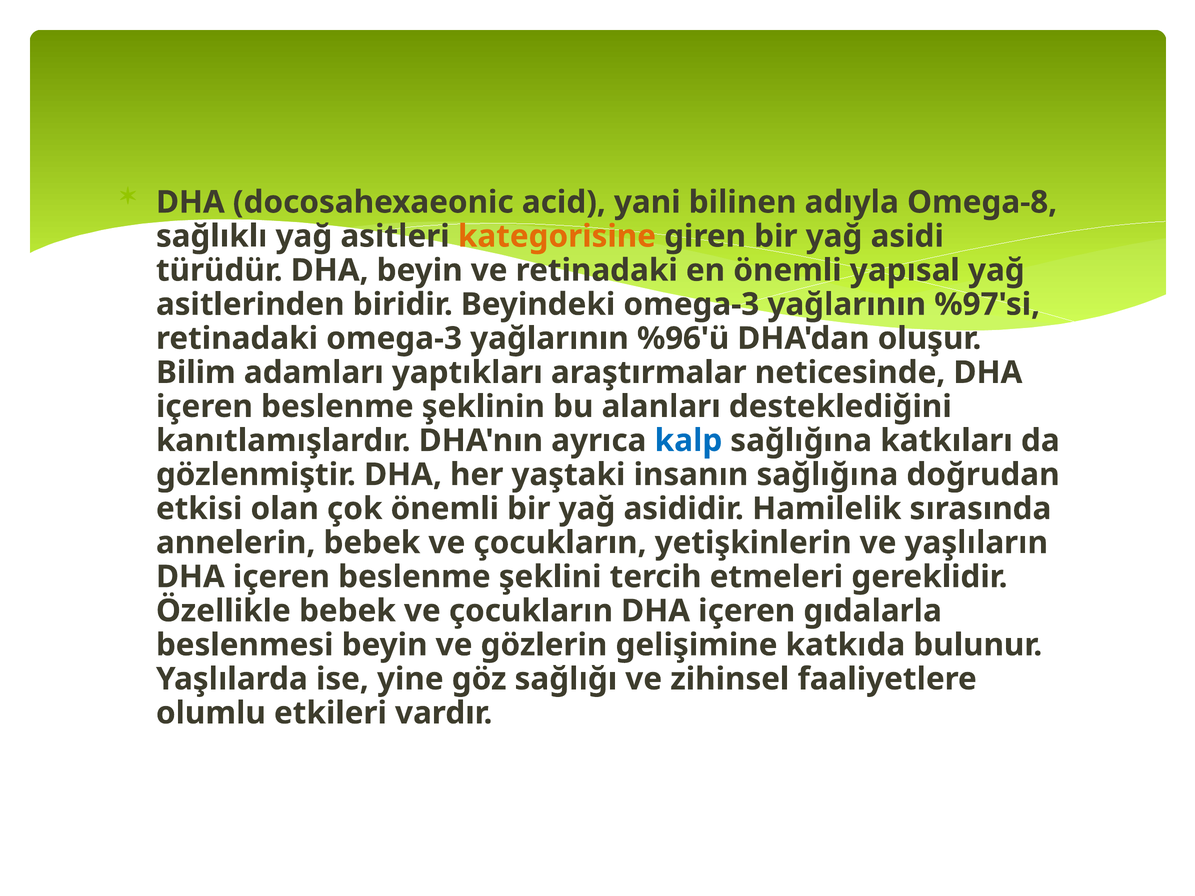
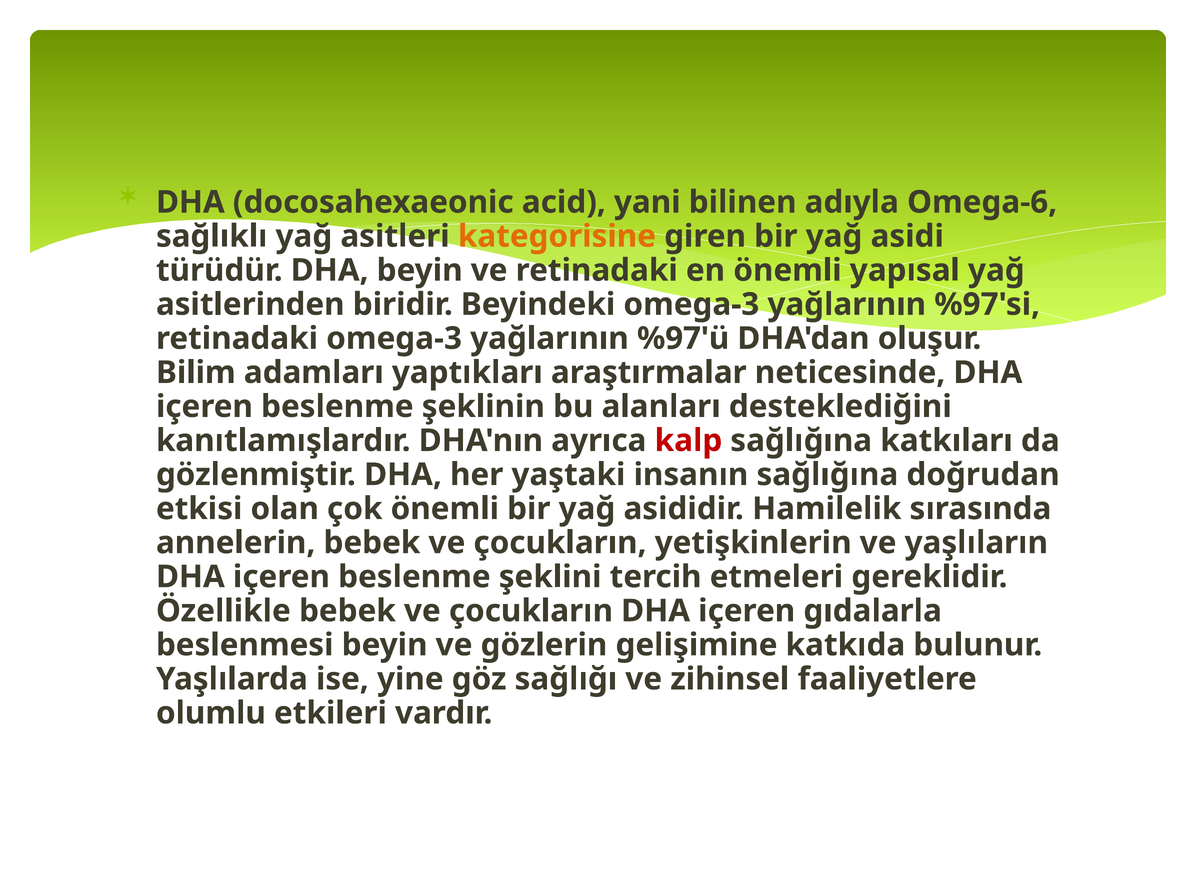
Omega-8: Omega-8 -> Omega-6
%96'ü: %96'ü -> %97'ü
kalp colour: blue -> red
